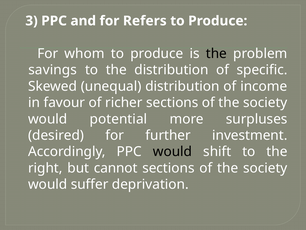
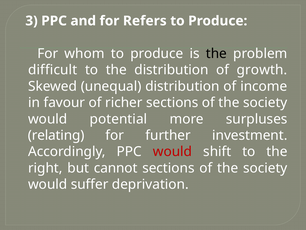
savings: savings -> difficult
specific: specific -> growth
desired: desired -> relating
would at (173, 151) colour: black -> red
